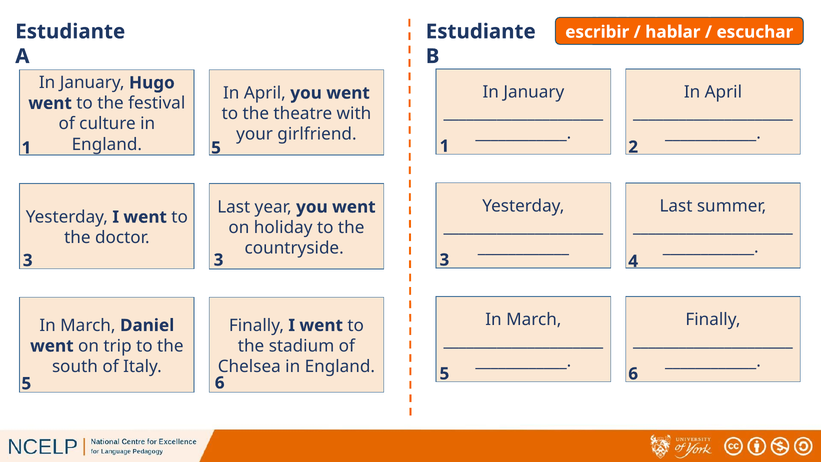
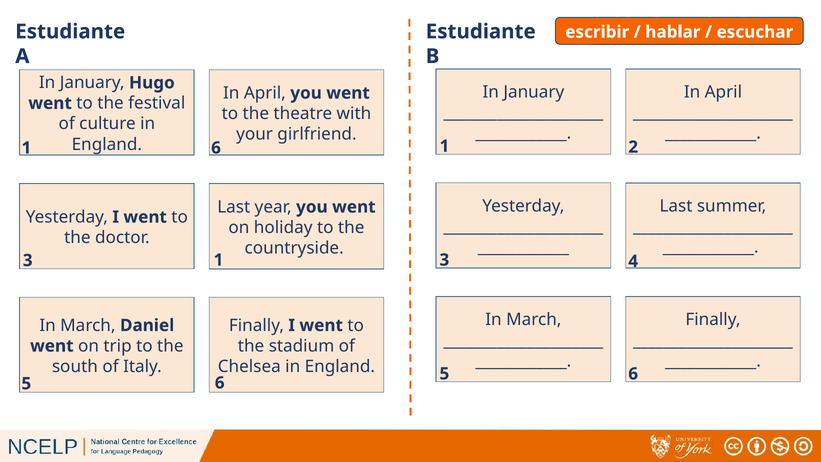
1 5: 5 -> 6
3 3: 3 -> 1
